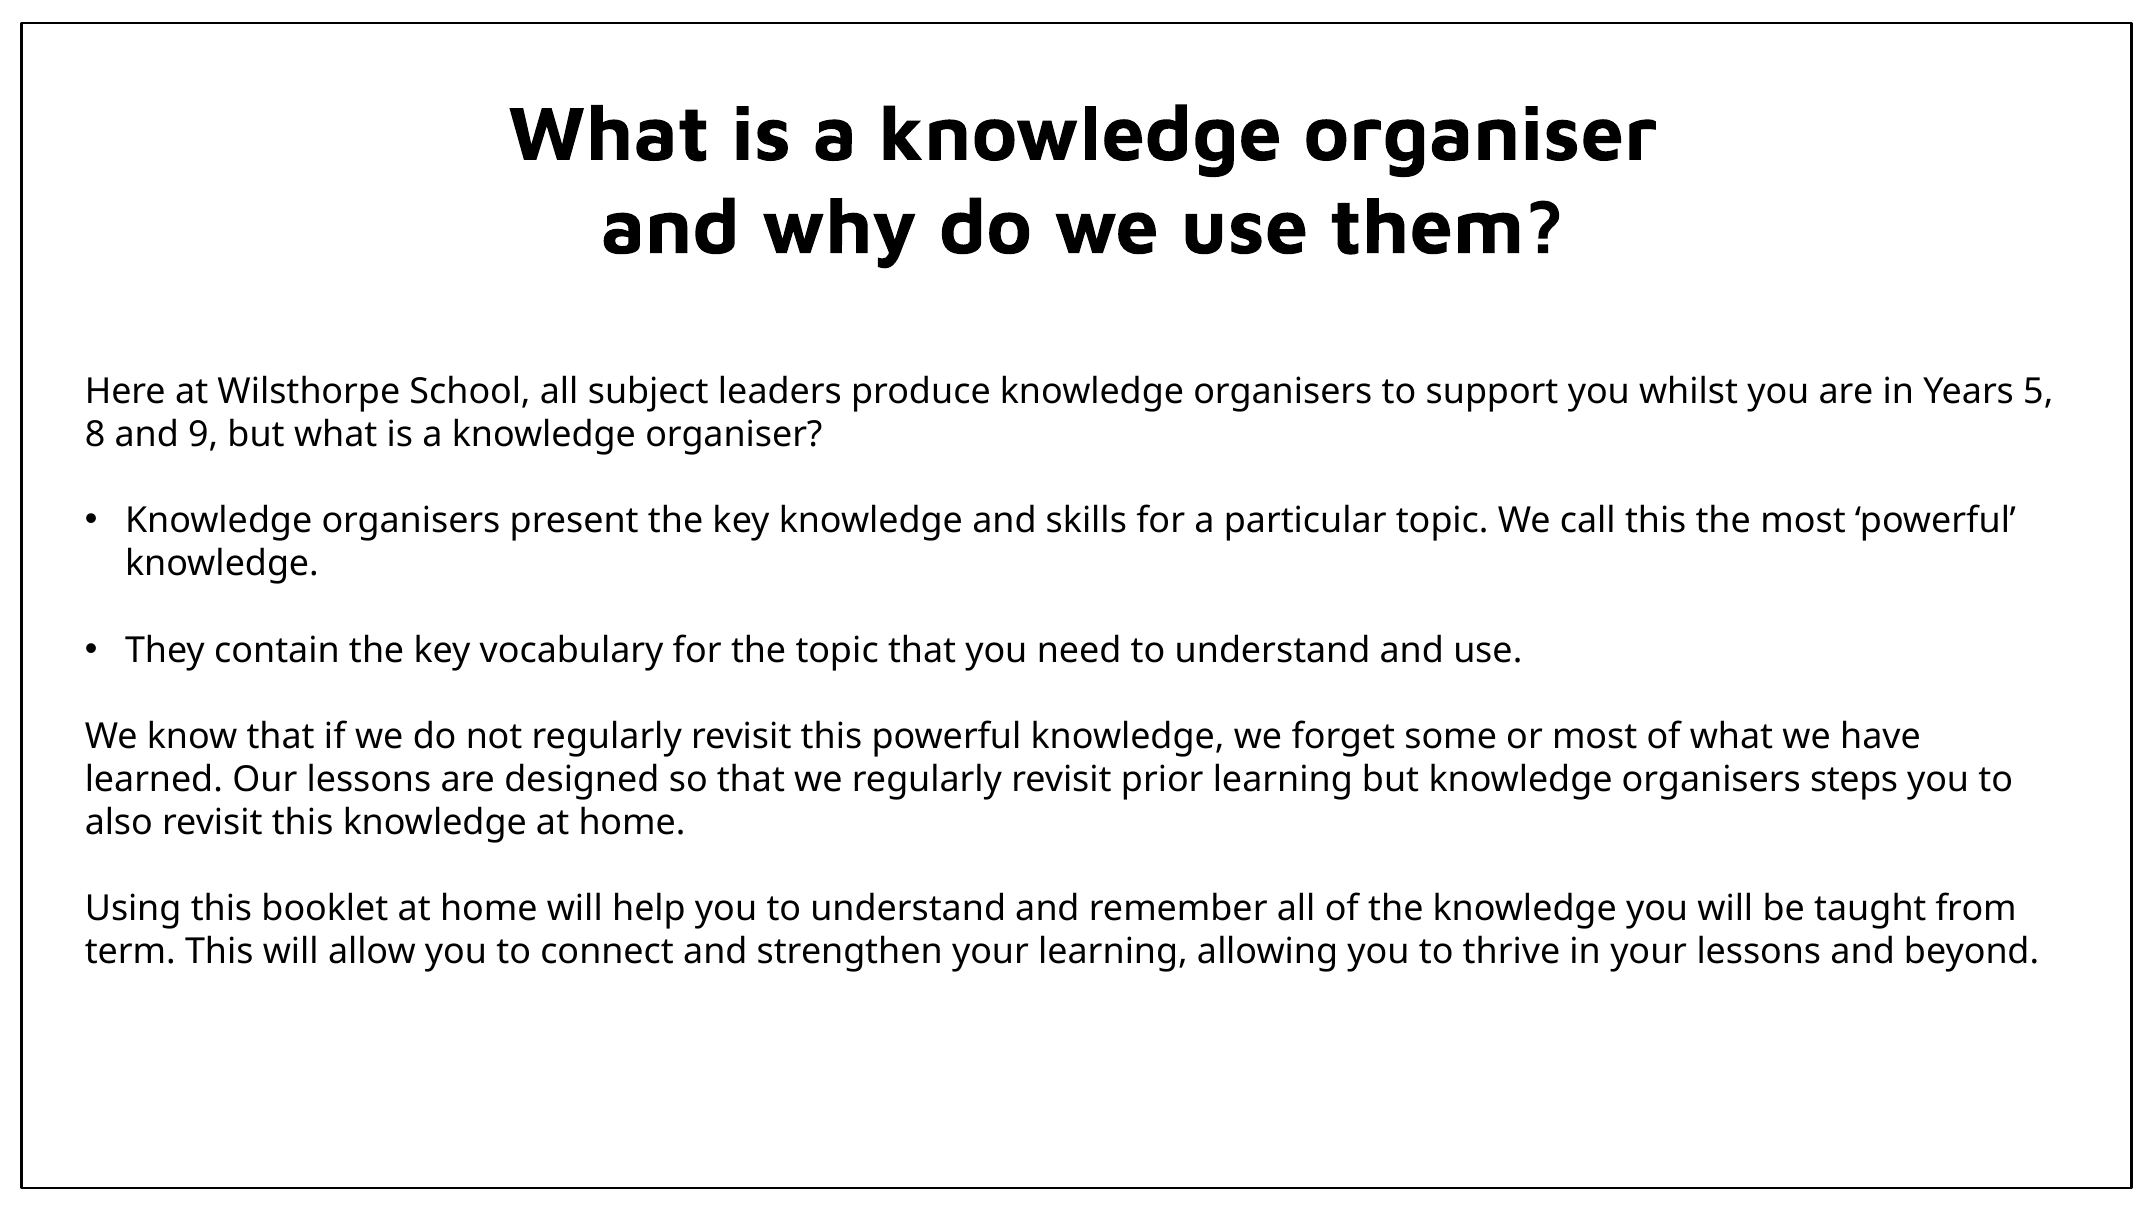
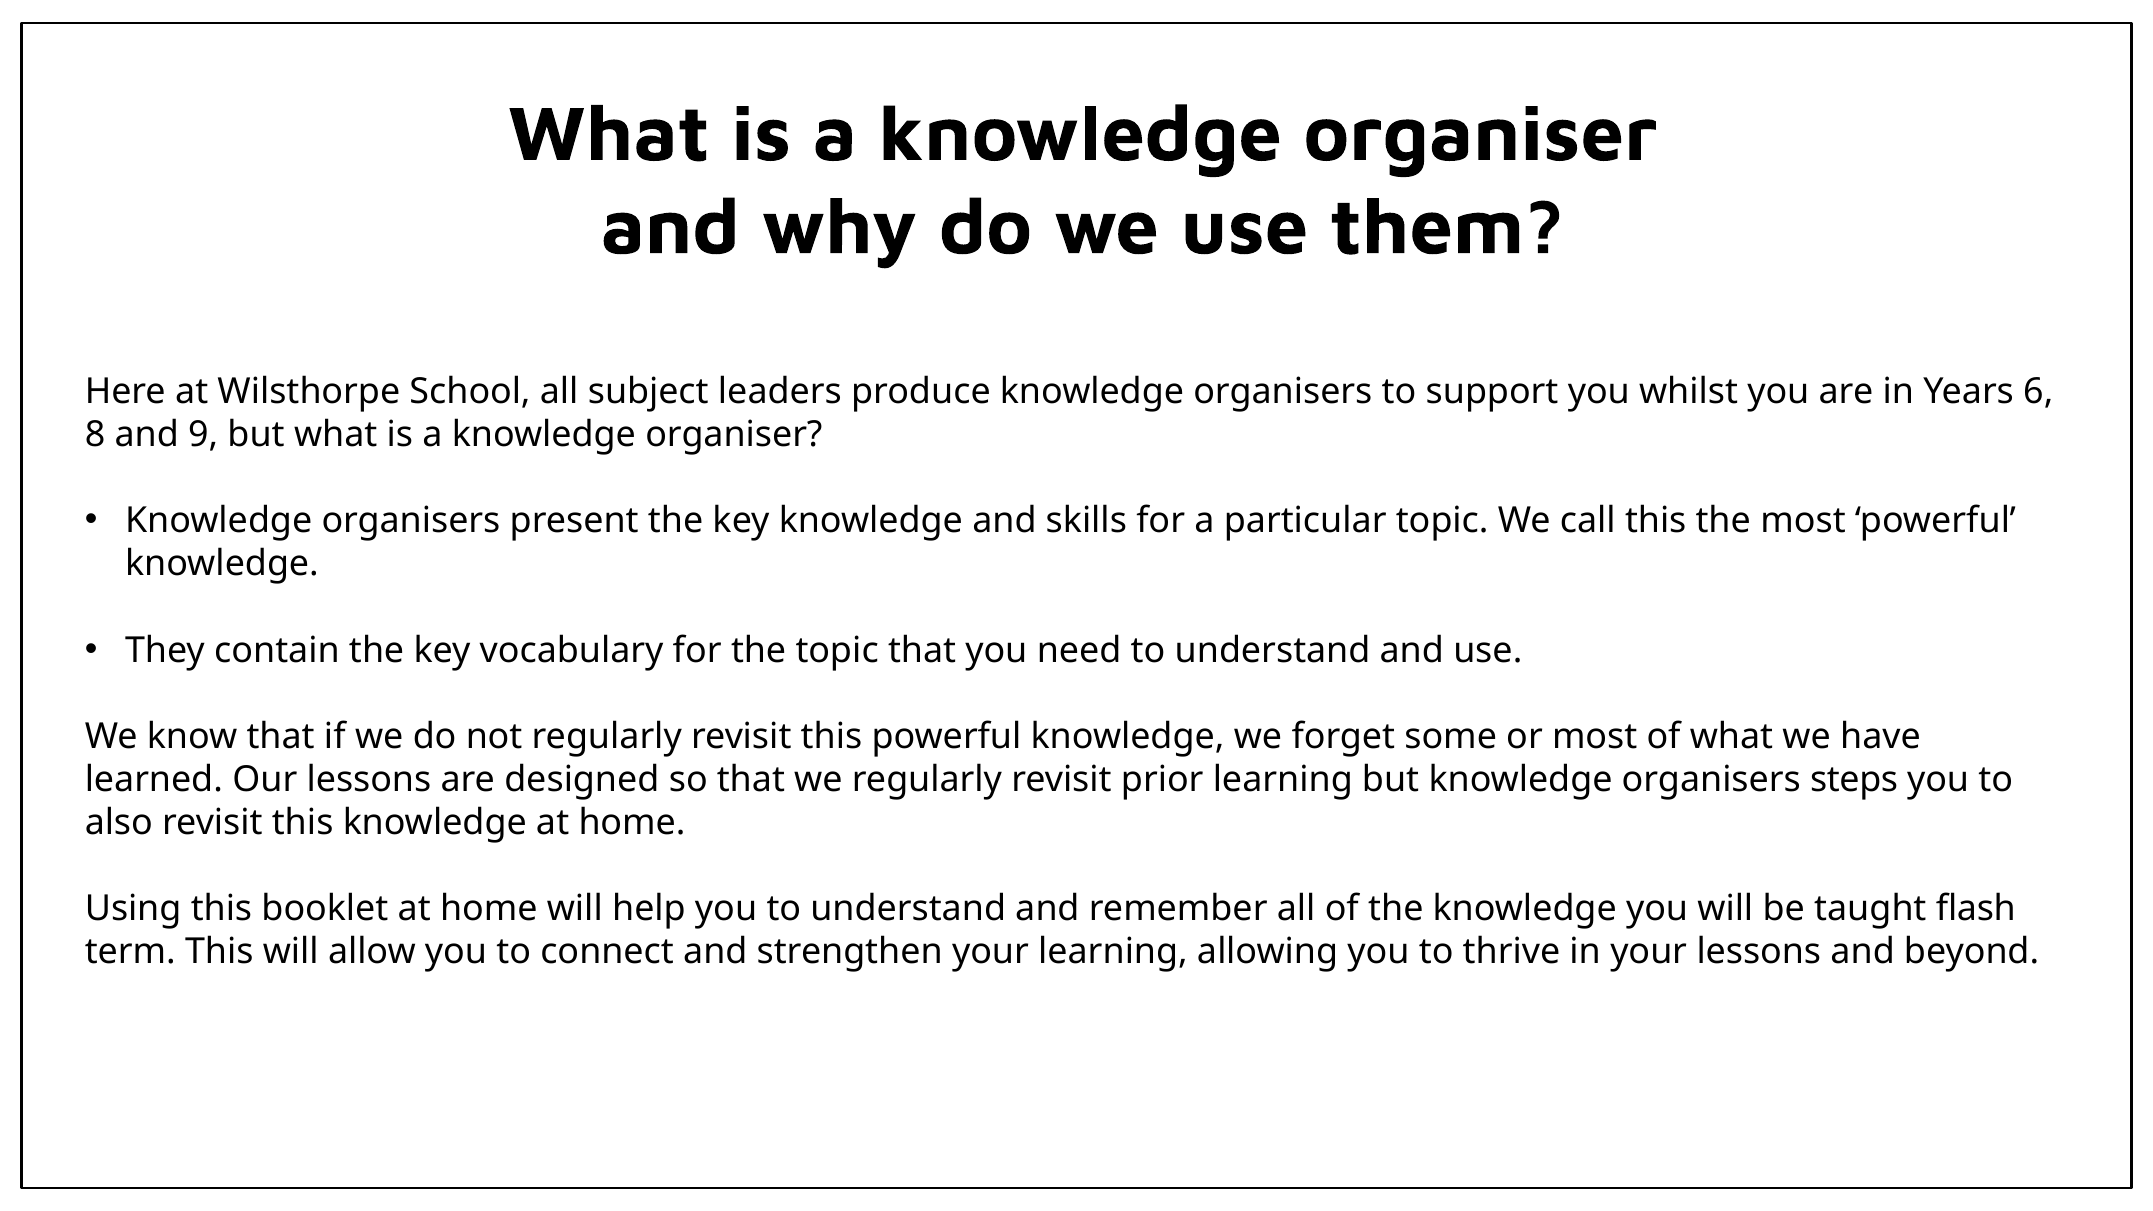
5: 5 -> 6
from: from -> flash
